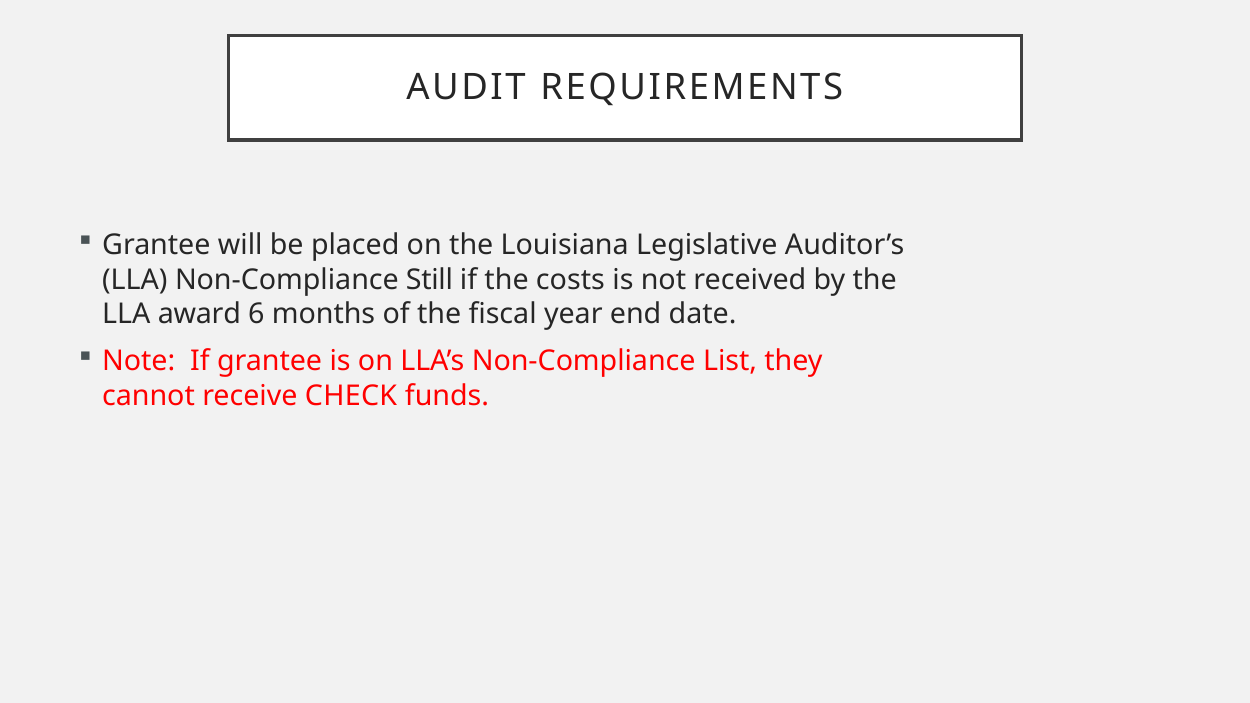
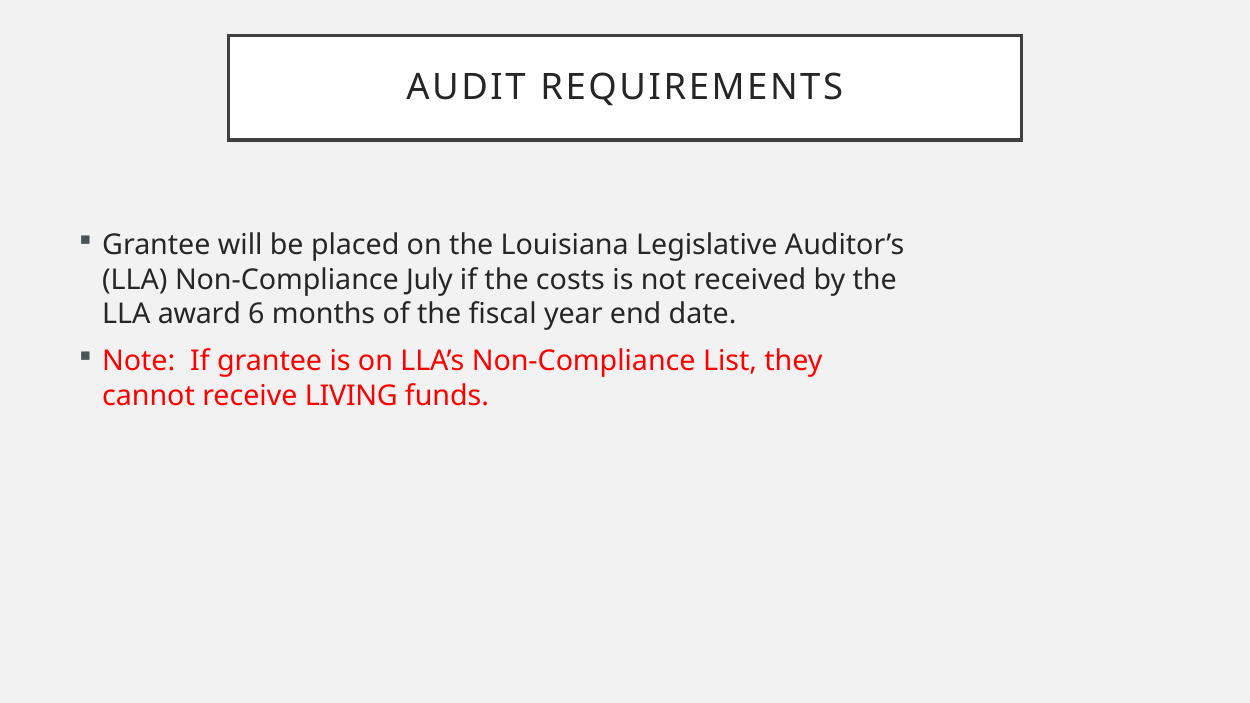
Still: Still -> July
CHECK: CHECK -> LIVING
